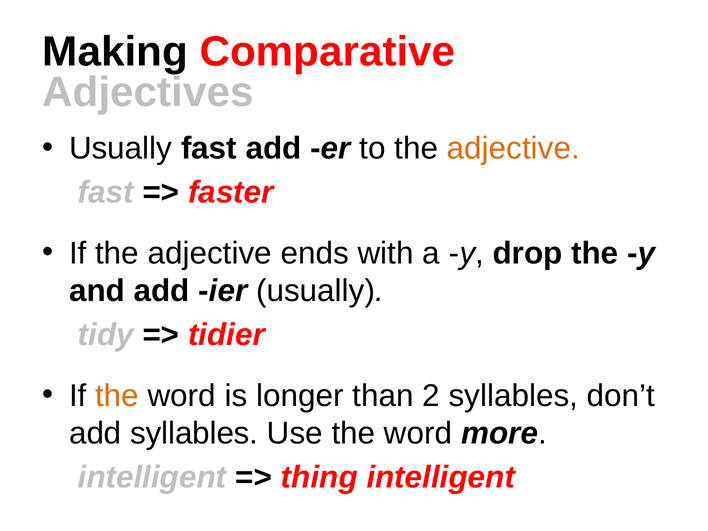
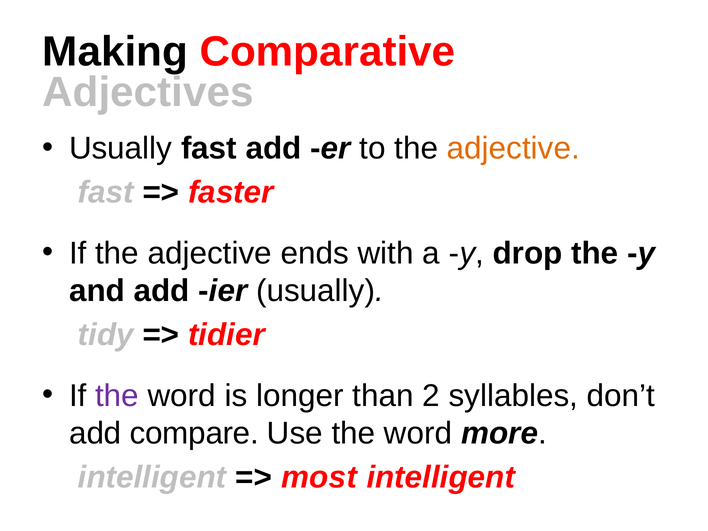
the at (117, 396) colour: orange -> purple
add syllables: syllables -> compare
thing: thing -> most
